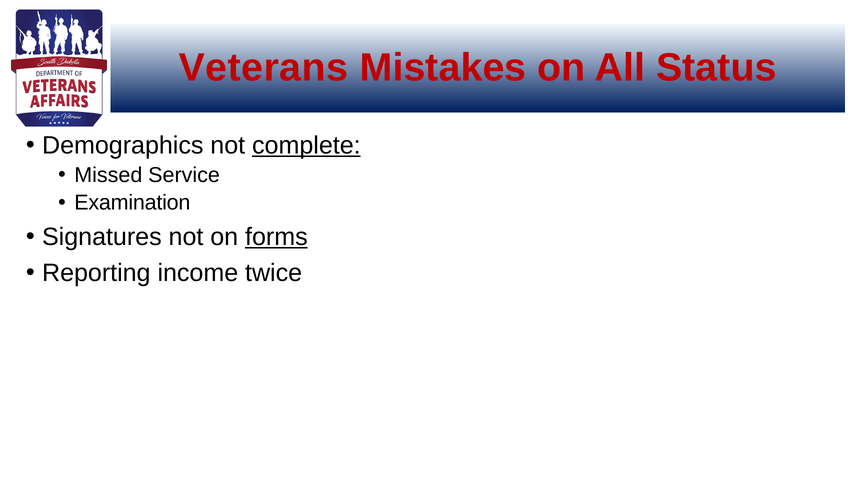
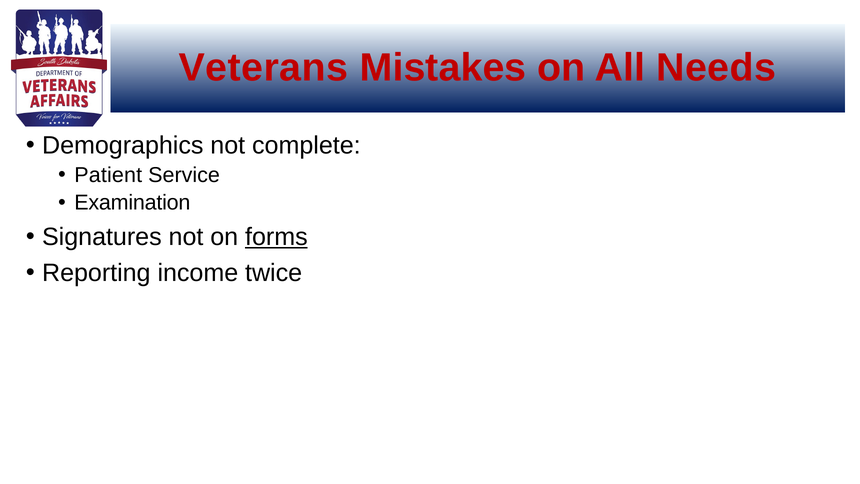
Status: Status -> Needs
complete underline: present -> none
Missed: Missed -> Patient
